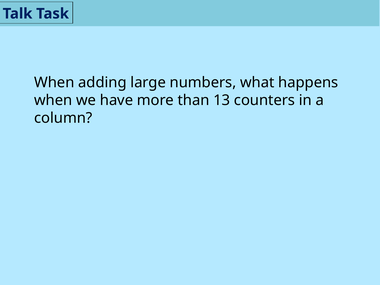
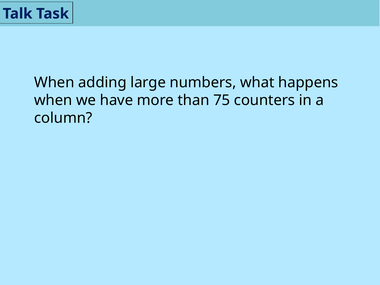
13: 13 -> 75
